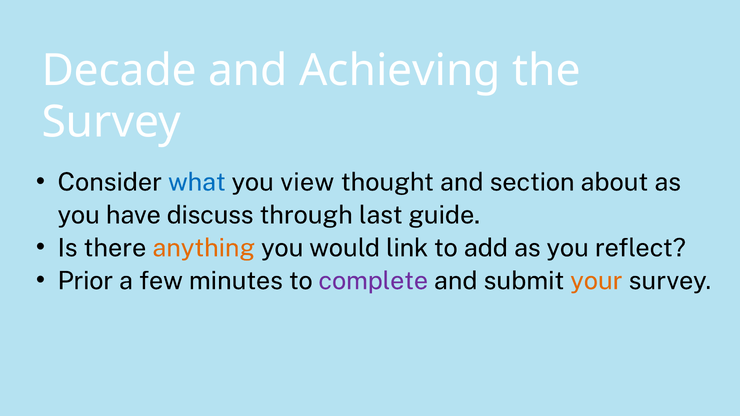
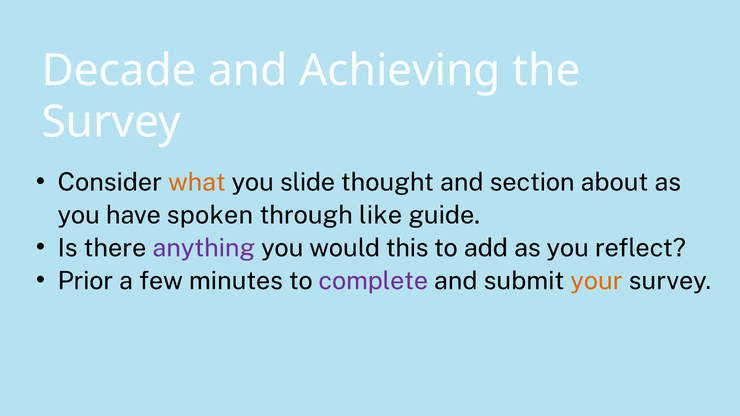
what colour: blue -> orange
view: view -> slide
discuss: discuss -> spoken
last: last -> like
anything colour: orange -> purple
link: link -> this
